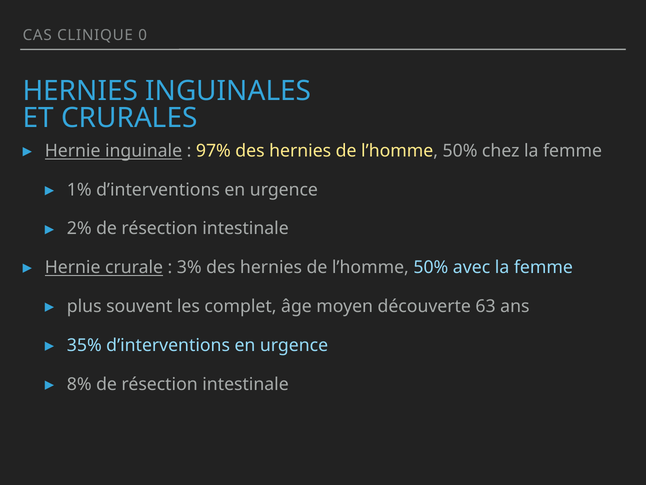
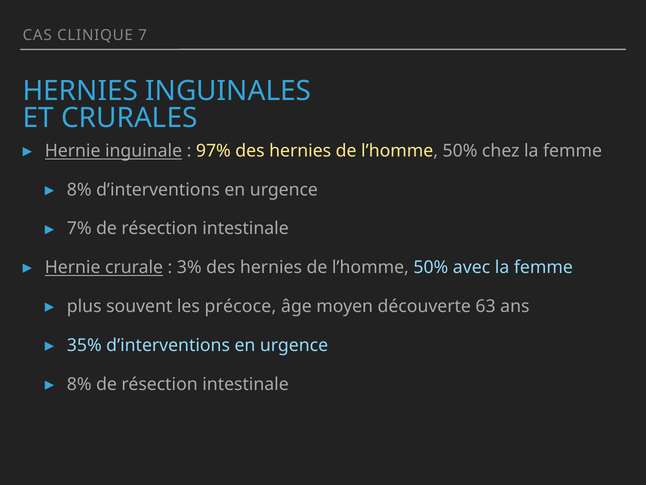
0: 0 -> 7
1% at (79, 190): 1% -> 8%
2%: 2% -> 7%
complet: complet -> précoce
